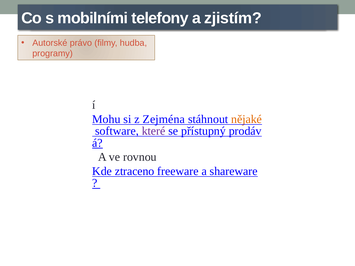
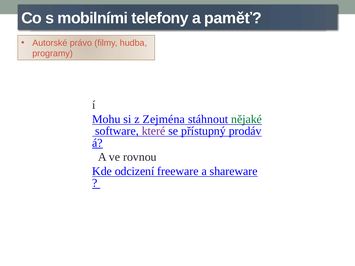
zjistím: zjistím -> paměť
nějaké colour: orange -> green
ztraceno: ztraceno -> odcizení
